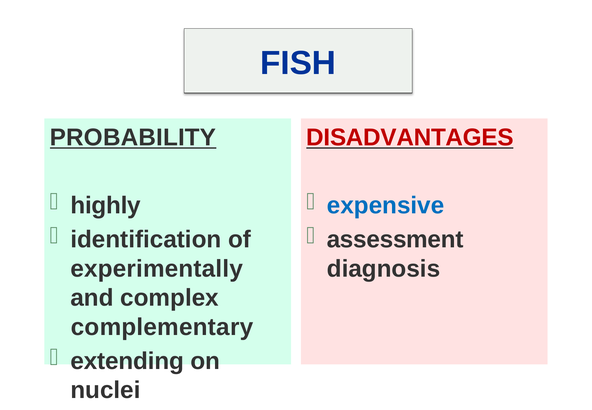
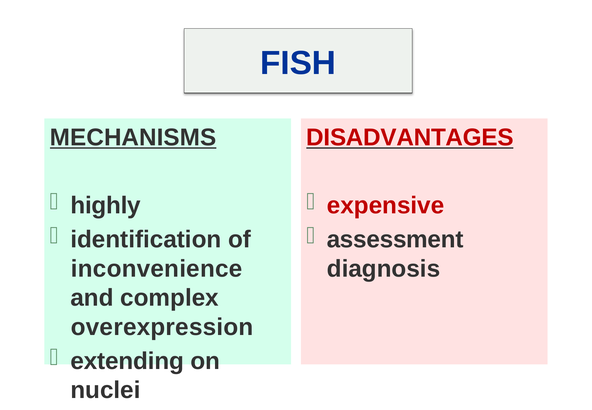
PROBABILITY: PROBABILITY -> MECHANISMS
expensive colour: blue -> red
experimentally: experimentally -> inconvenience
complementary: complementary -> overexpression
